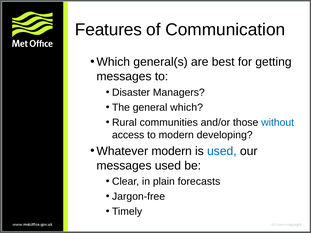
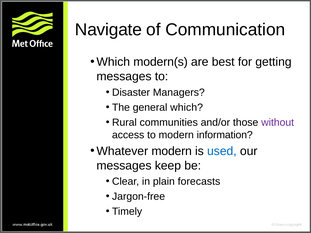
Features: Features -> Navigate
general(s: general(s -> modern(s
without colour: blue -> purple
developing: developing -> information
messages used: used -> keep
